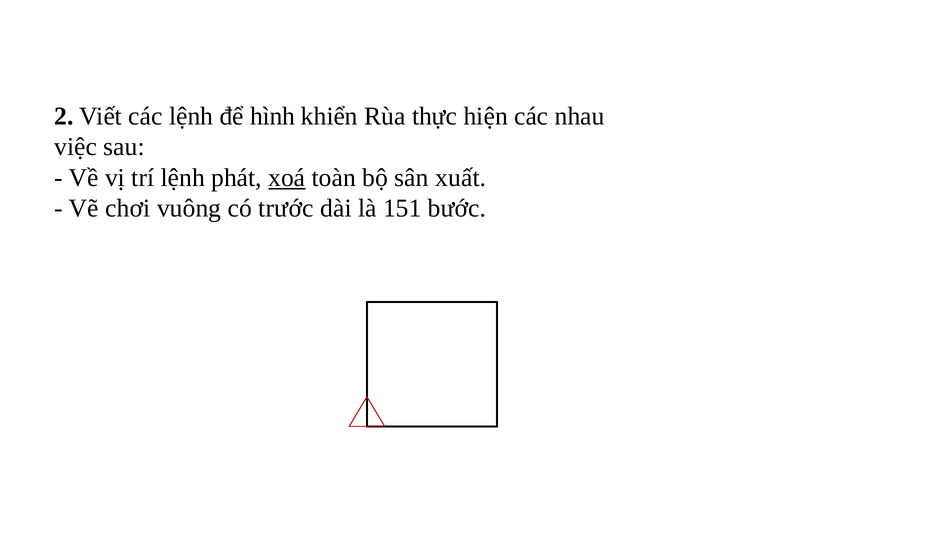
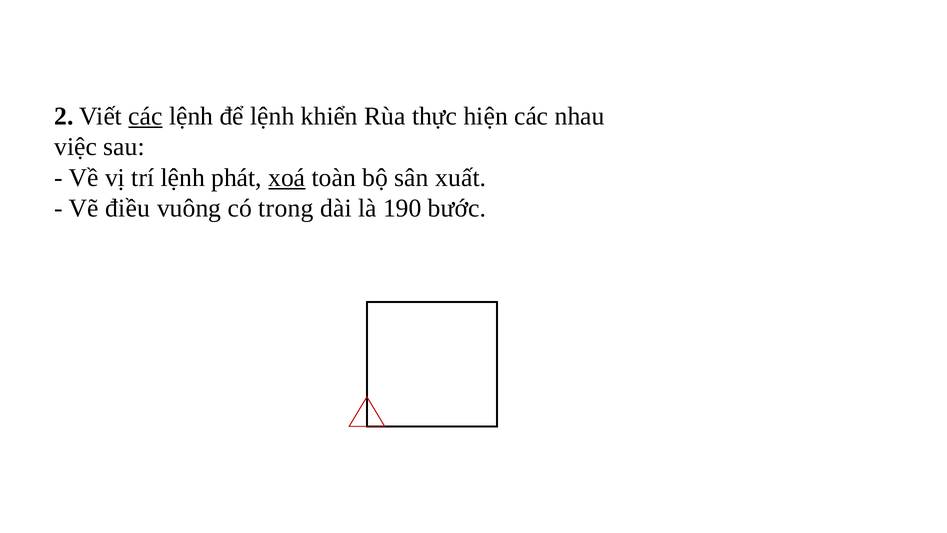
các at (146, 116) underline: none -> present
để hình: hình -> lệnh
chơi: chơi -> điều
trước: trước -> trong
151: 151 -> 190
